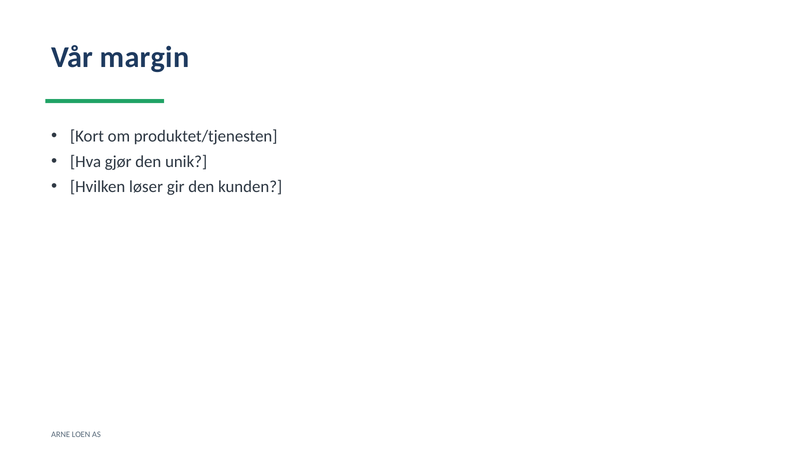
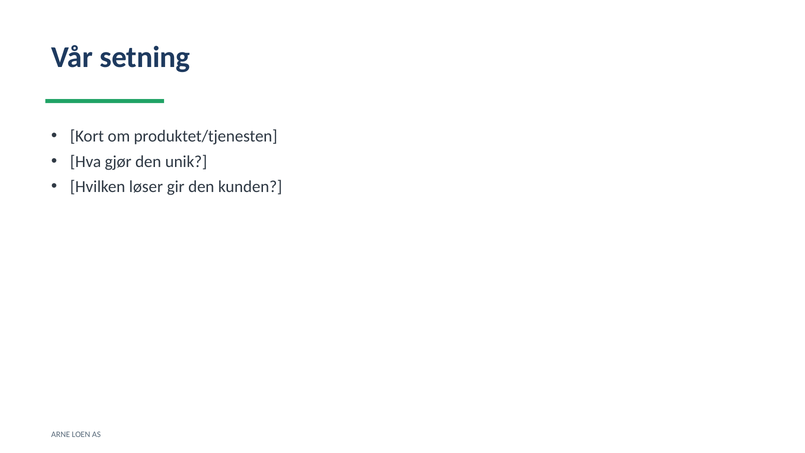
margin: margin -> setning
